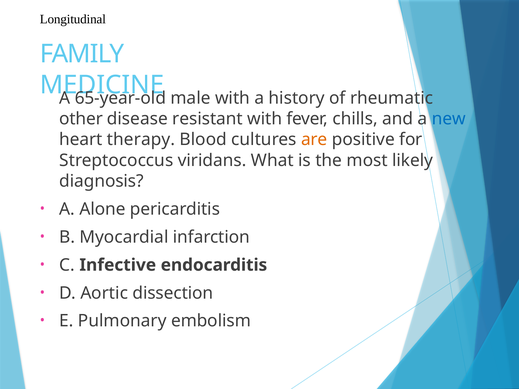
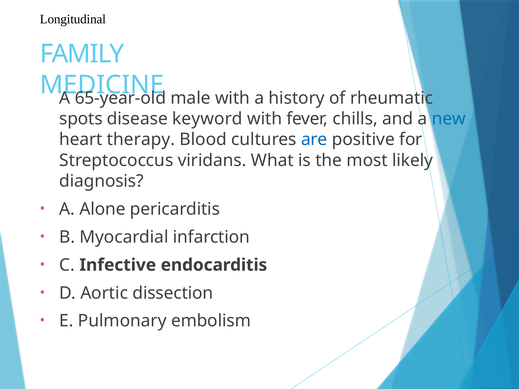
other: other -> spots
resistant: resistant -> keyword
are colour: orange -> blue
